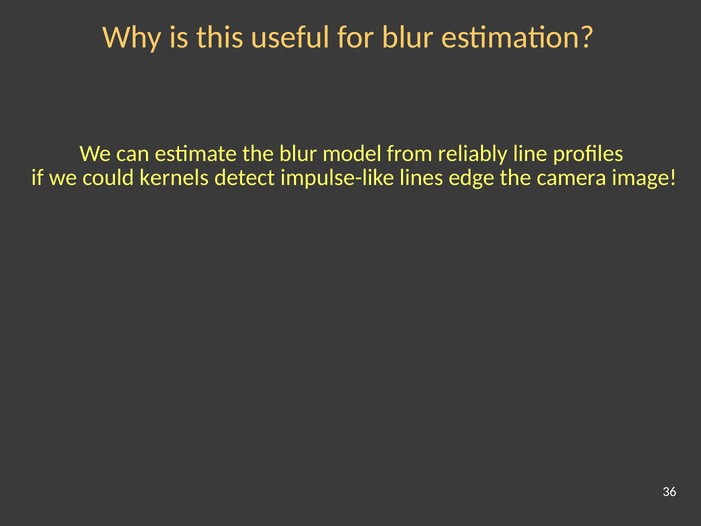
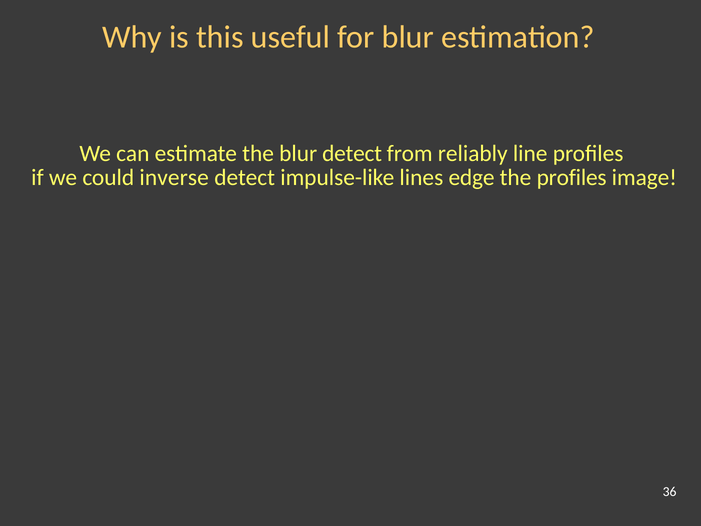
blur model: model -> detect
kernels: kernels -> inverse
the camera: camera -> profiles
